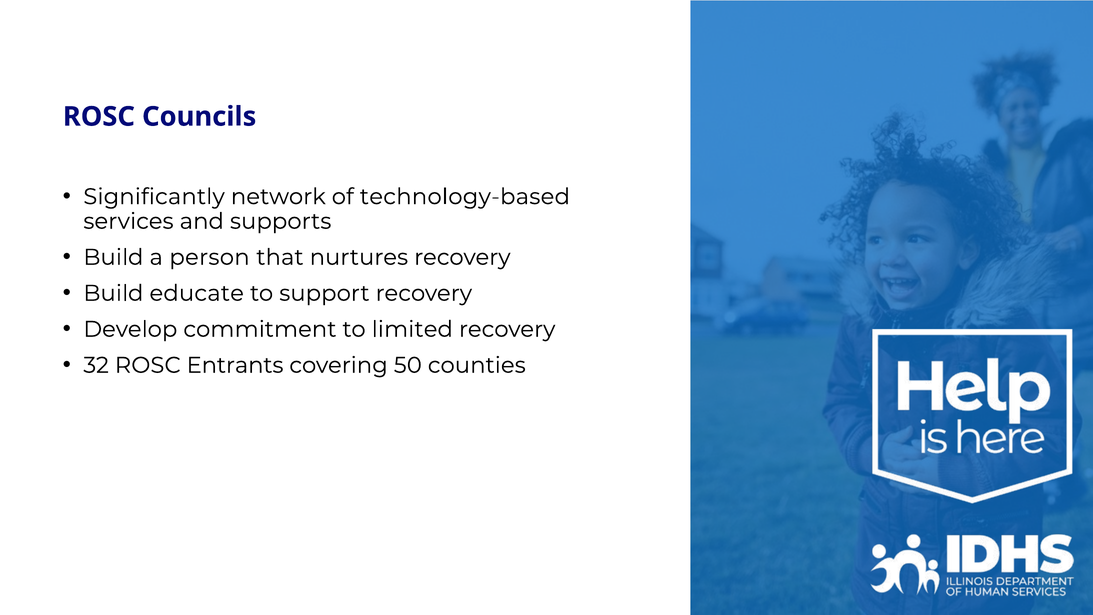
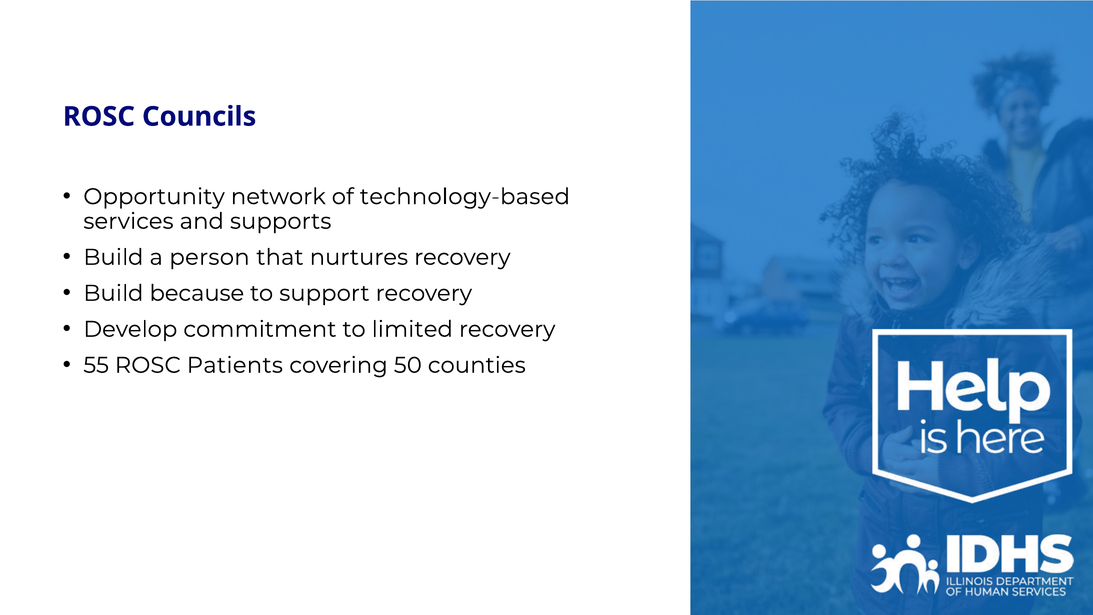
Significantly: Significantly -> Opportunity
educate: educate -> because
32: 32 -> 55
Entrants: Entrants -> Patients
